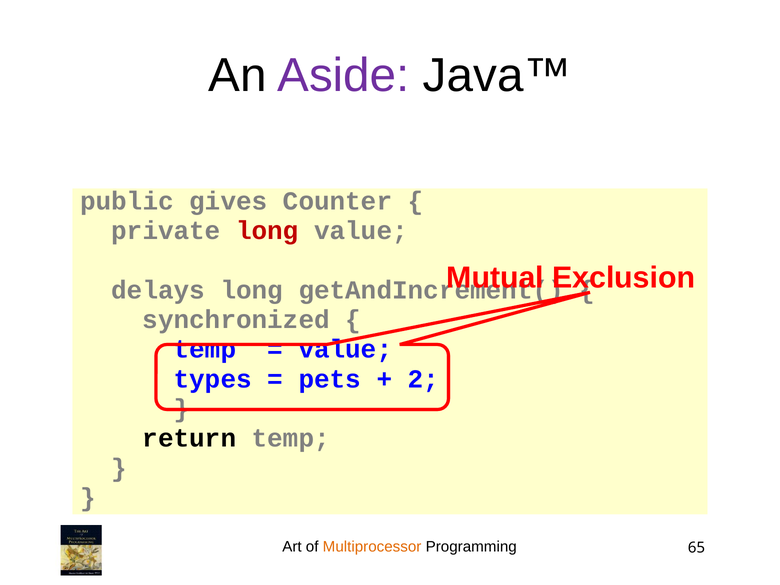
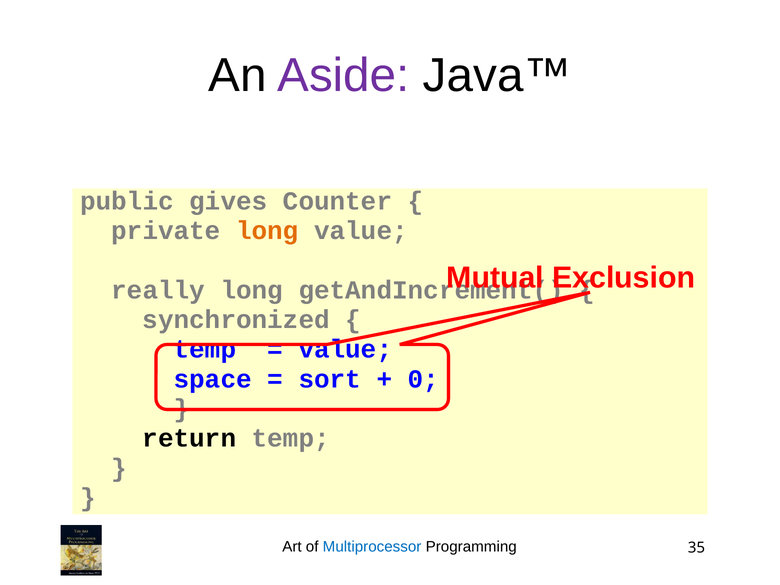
long at (267, 231) colour: red -> orange
delays: delays -> really
types: types -> space
pets: pets -> sort
2: 2 -> 0
Multiprocessor colour: orange -> blue
65: 65 -> 35
